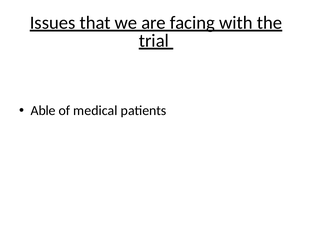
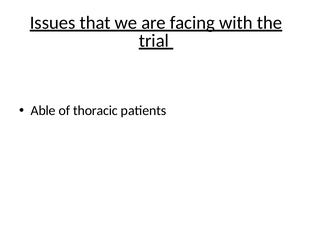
medical: medical -> thoracic
